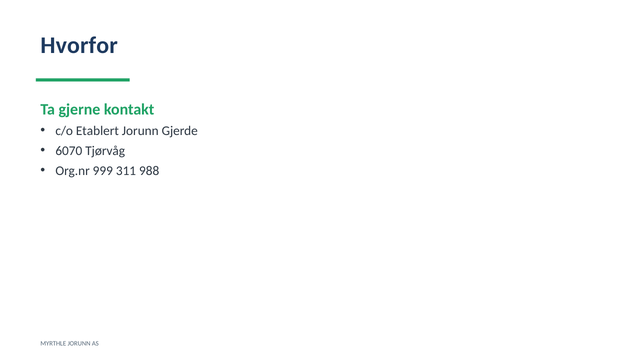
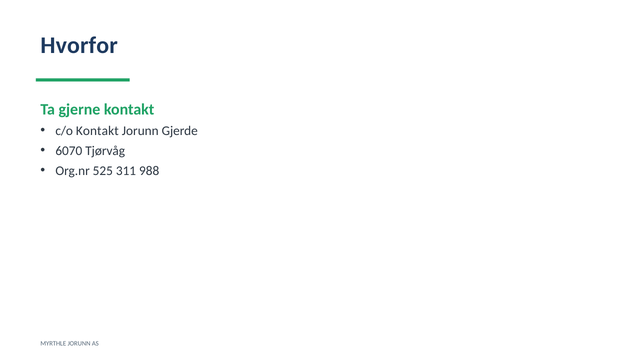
c/o Etablert: Etablert -> Kontakt
999: 999 -> 525
